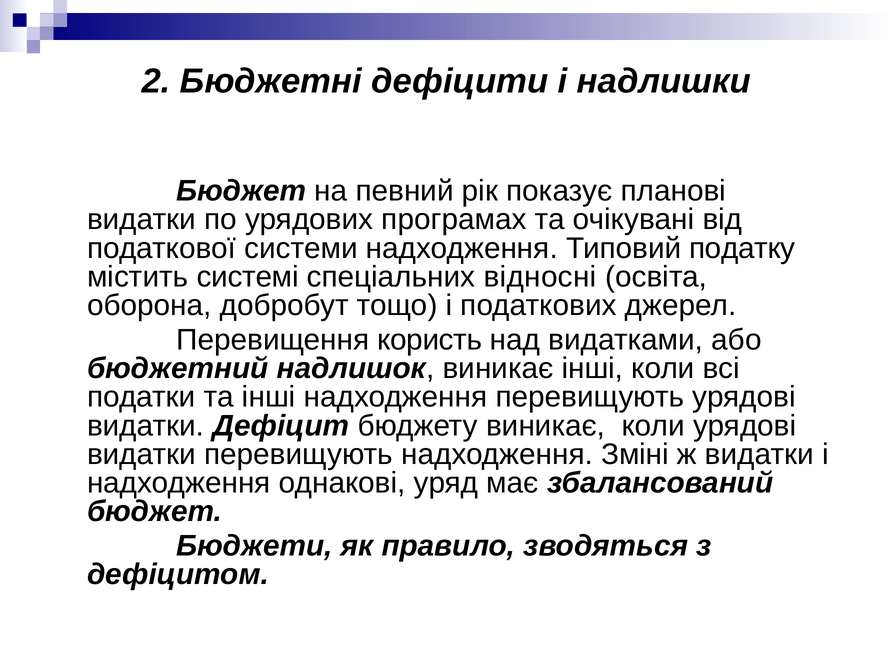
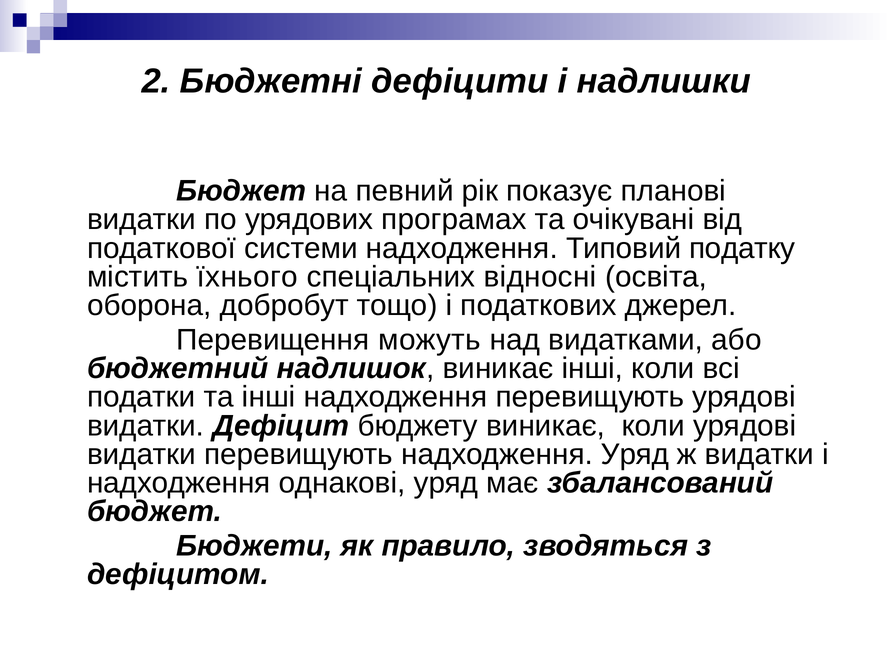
системі: системі -> їхнього
користь: користь -> можуть
надходження Зміні: Зміні -> Уряд
